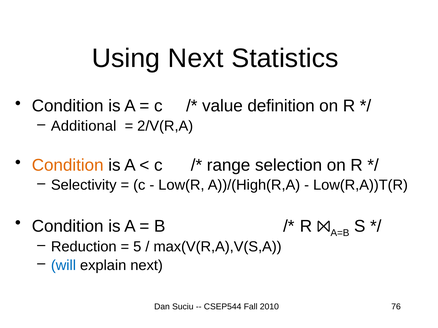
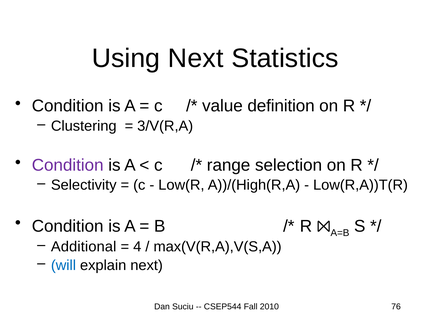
Additional: Additional -> Clustering
2/V(R,A: 2/V(R,A -> 3/V(R,A
Condition at (68, 165) colour: orange -> purple
Reduction: Reduction -> Additional
5: 5 -> 4
